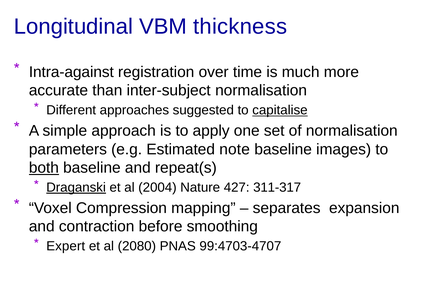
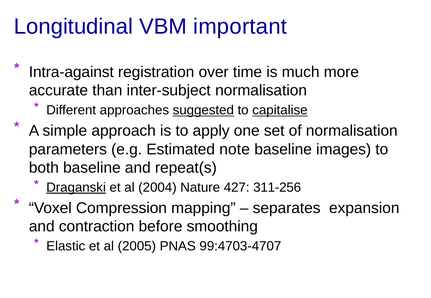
thickness: thickness -> important
suggested underline: none -> present
both underline: present -> none
311-317: 311-317 -> 311-256
Expert: Expert -> Elastic
2080: 2080 -> 2005
